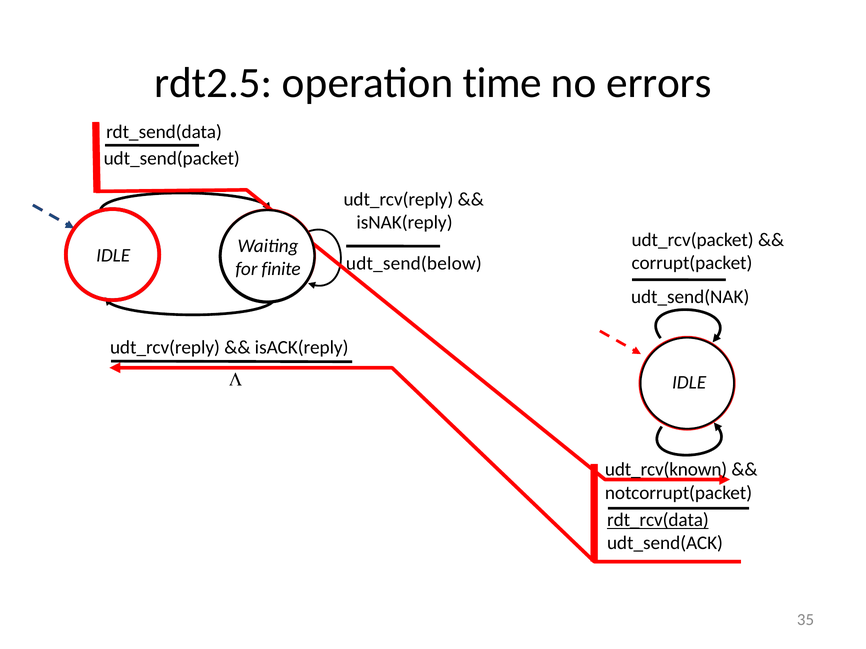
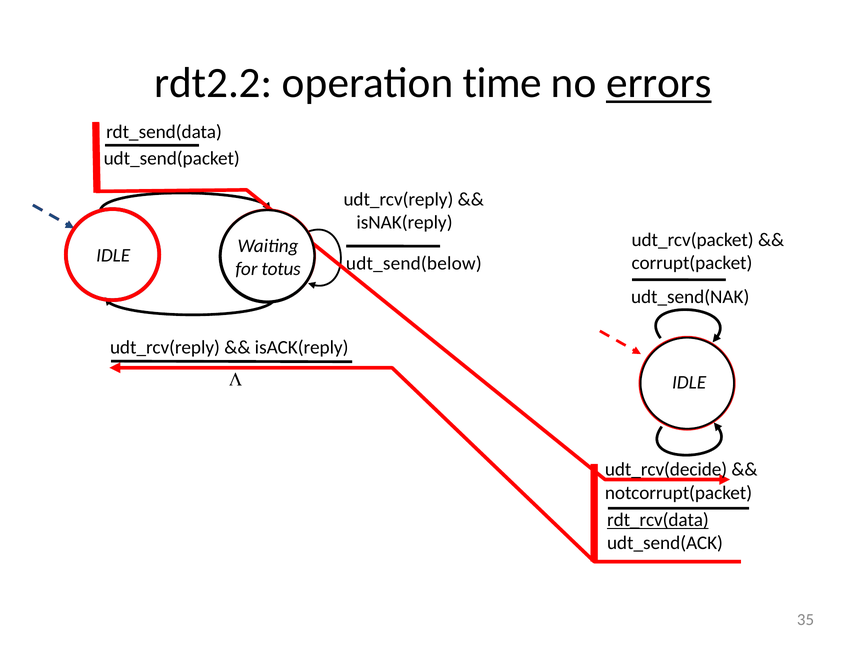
rdt2.5: rdt2.5 -> rdt2.2
errors underline: none -> present
finite: finite -> totus
udt_rcv(known: udt_rcv(known -> udt_rcv(decide
